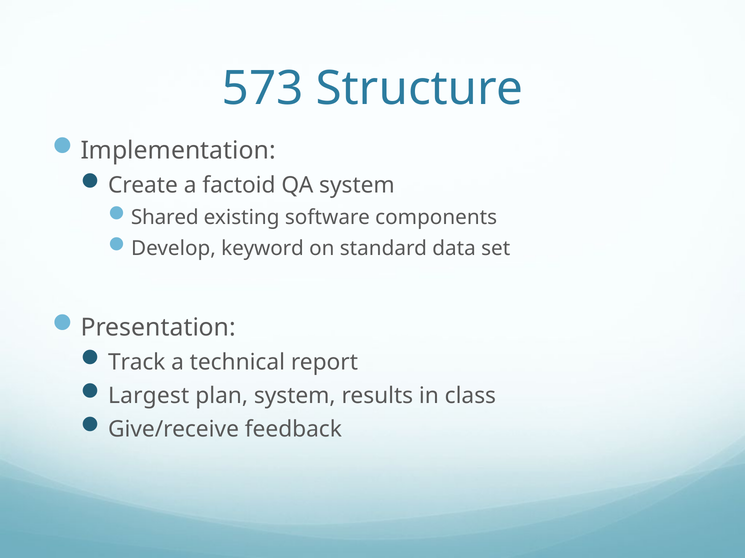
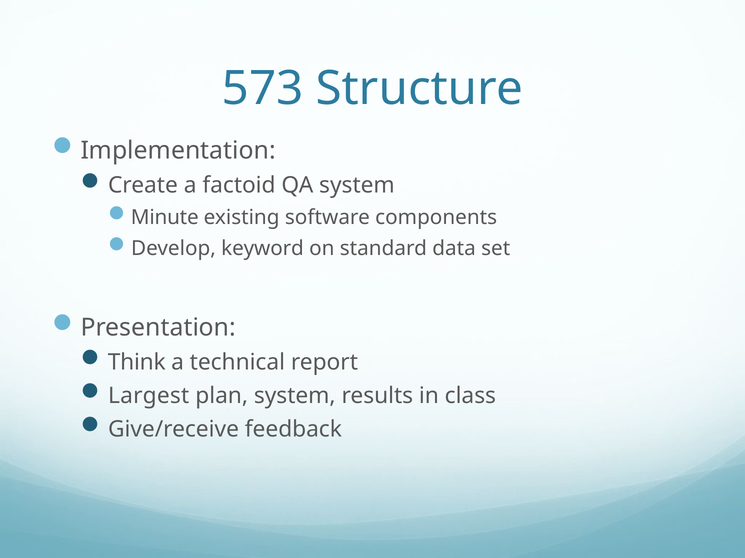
Shared: Shared -> Minute
Track: Track -> Think
